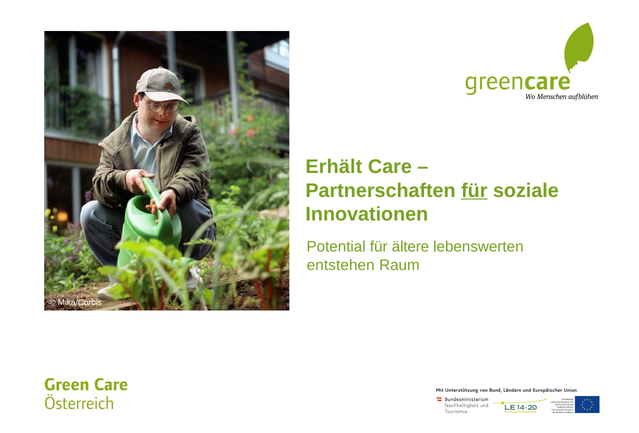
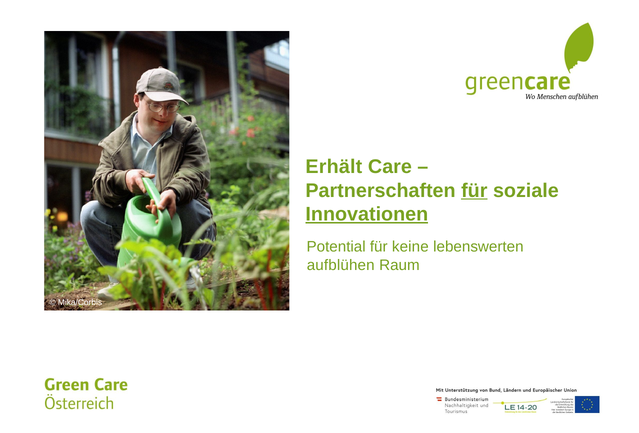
Innovationen underline: none -> present
ältere: ältere -> keine
entstehen: entstehen -> aufblühen
